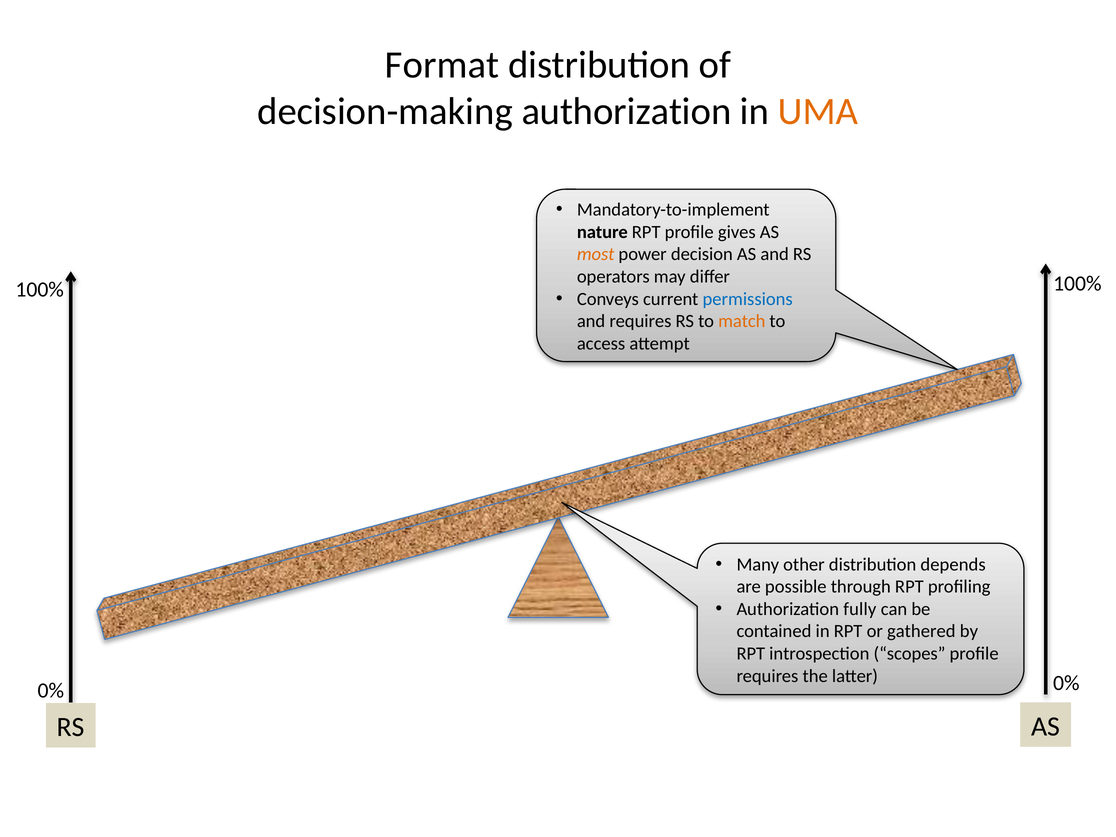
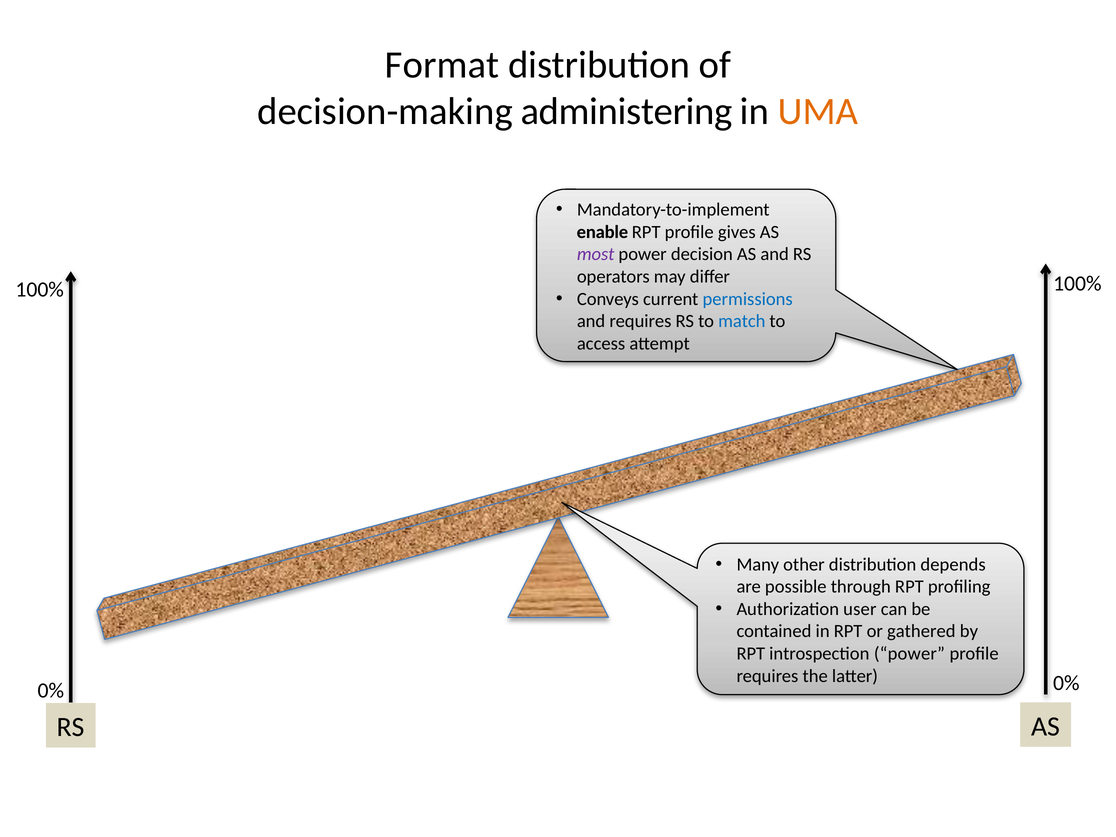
decision-making authorization: authorization -> administering
nature: nature -> enable
most colour: orange -> purple
match colour: orange -> blue
fully: fully -> user
introspection scopes: scopes -> power
